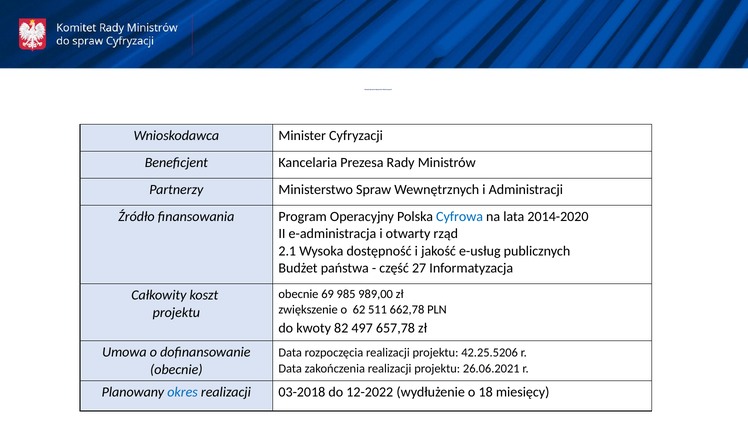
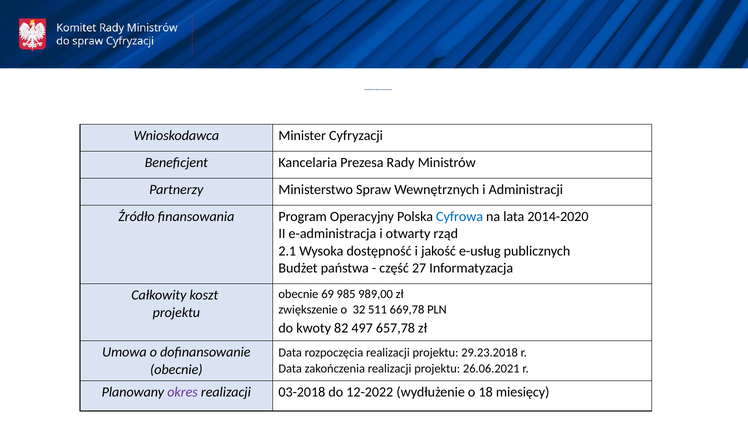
62: 62 -> 32
662,78: 662,78 -> 669,78
42.25.5206: 42.25.5206 -> 29.23.2018
okres colour: blue -> purple
